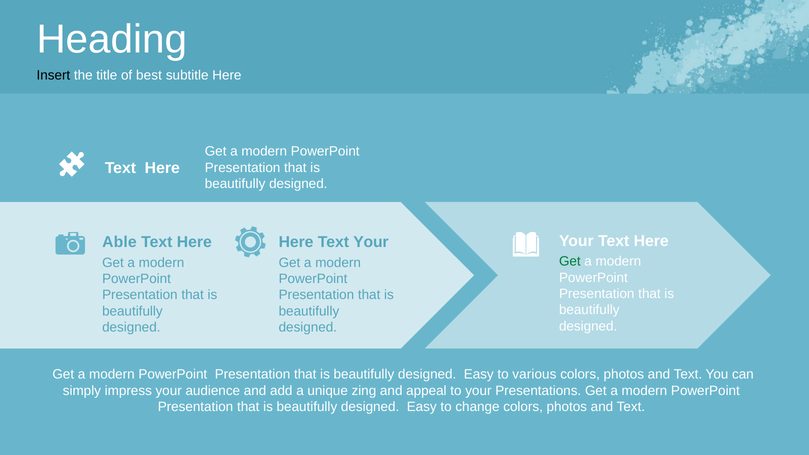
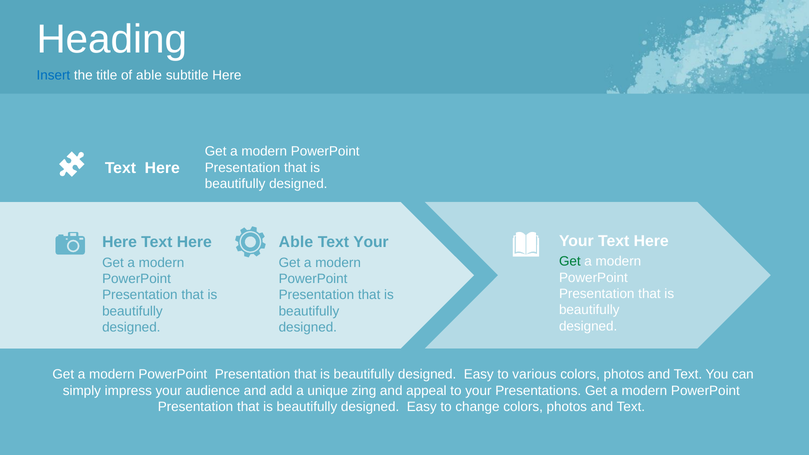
Insert colour: black -> blue
of best: best -> able
Able at (119, 242): Able -> Here
Here at (296, 242): Here -> Able
